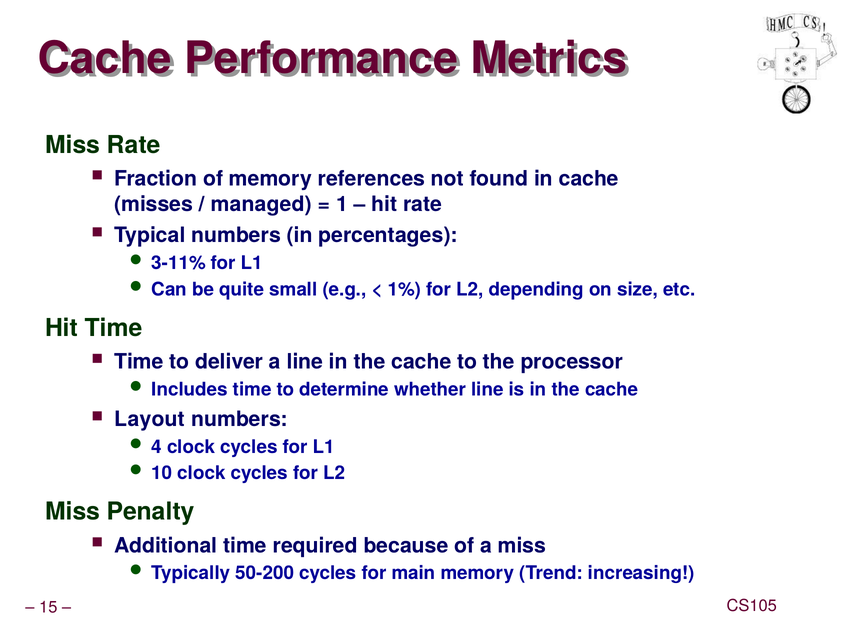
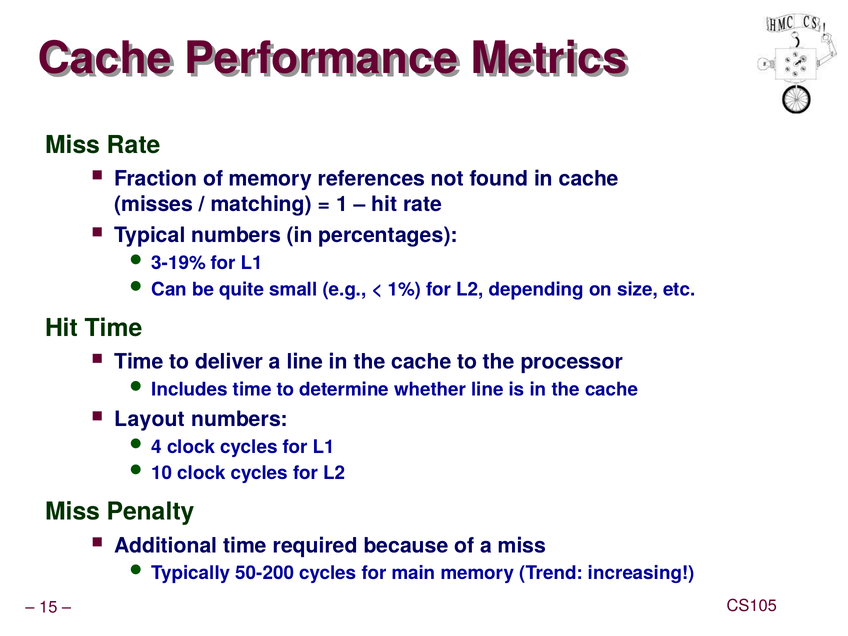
managed: managed -> matching
3-11%: 3-11% -> 3-19%
